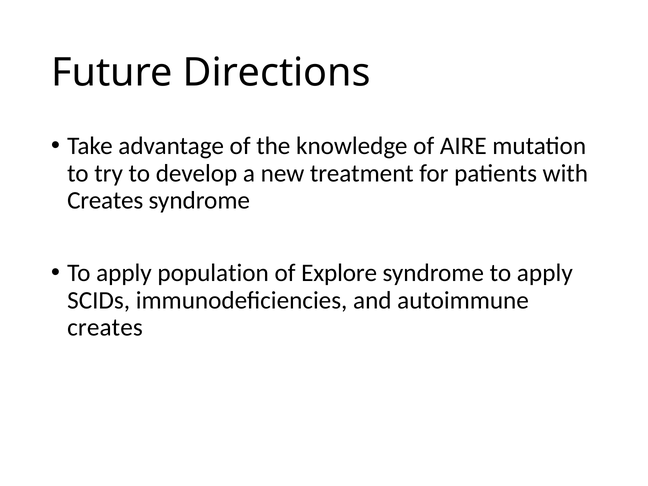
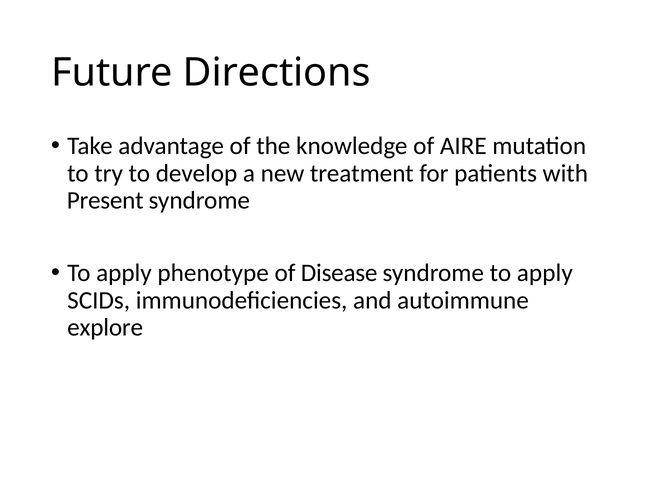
Creates at (105, 201): Creates -> Present
population: population -> phenotype
Explore: Explore -> Disease
creates at (105, 327): creates -> explore
